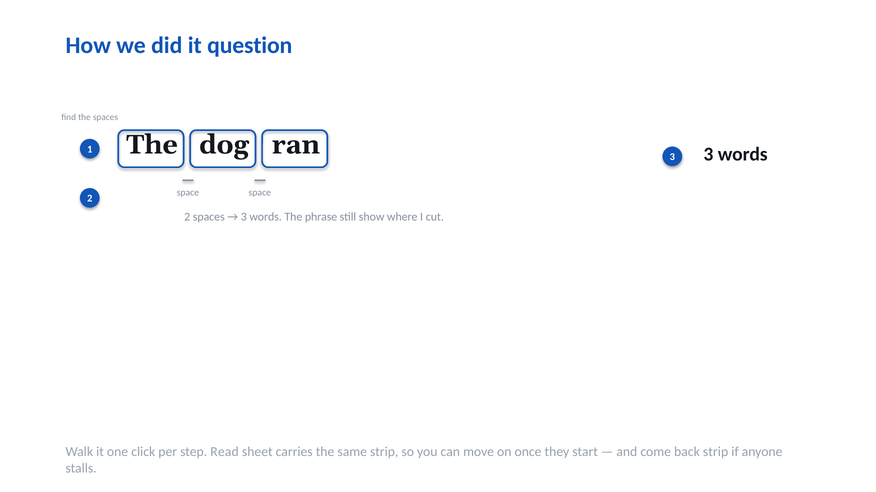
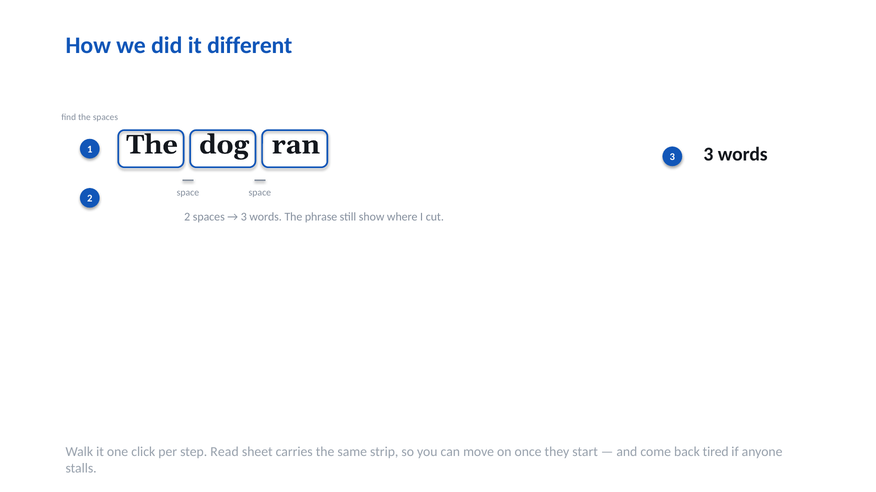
question: question -> different
back strip: strip -> tired
